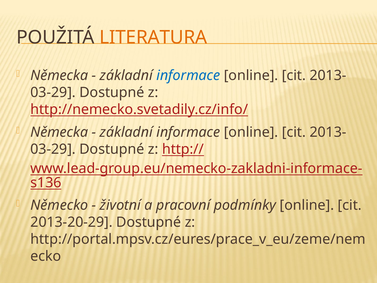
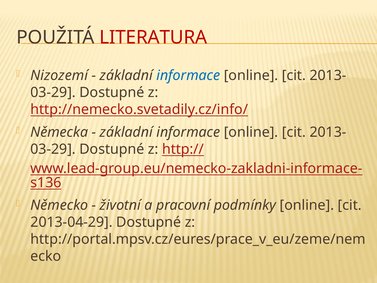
LITERATURA colour: orange -> red
Německa at (59, 75): Německa -> Nizozemí
2013-20-29: 2013-20-29 -> 2013-04-29
